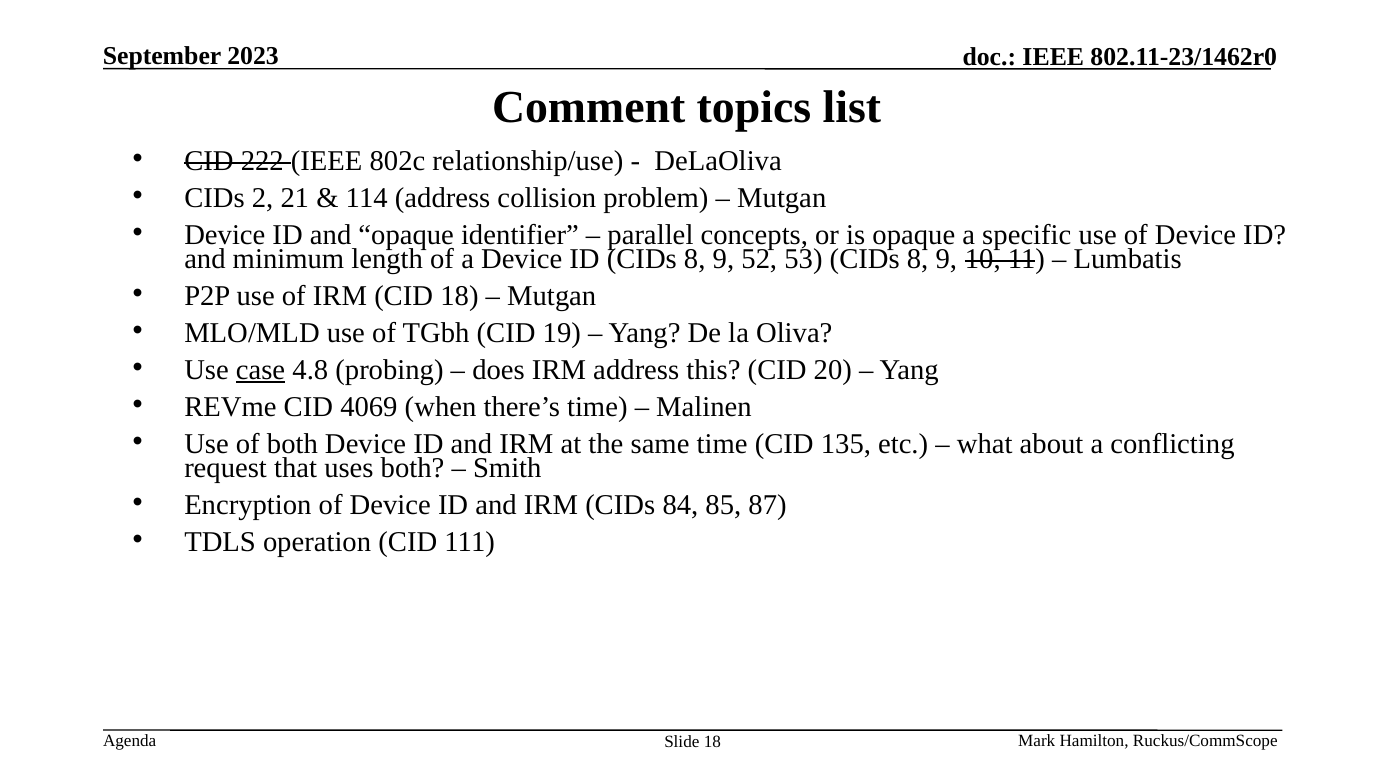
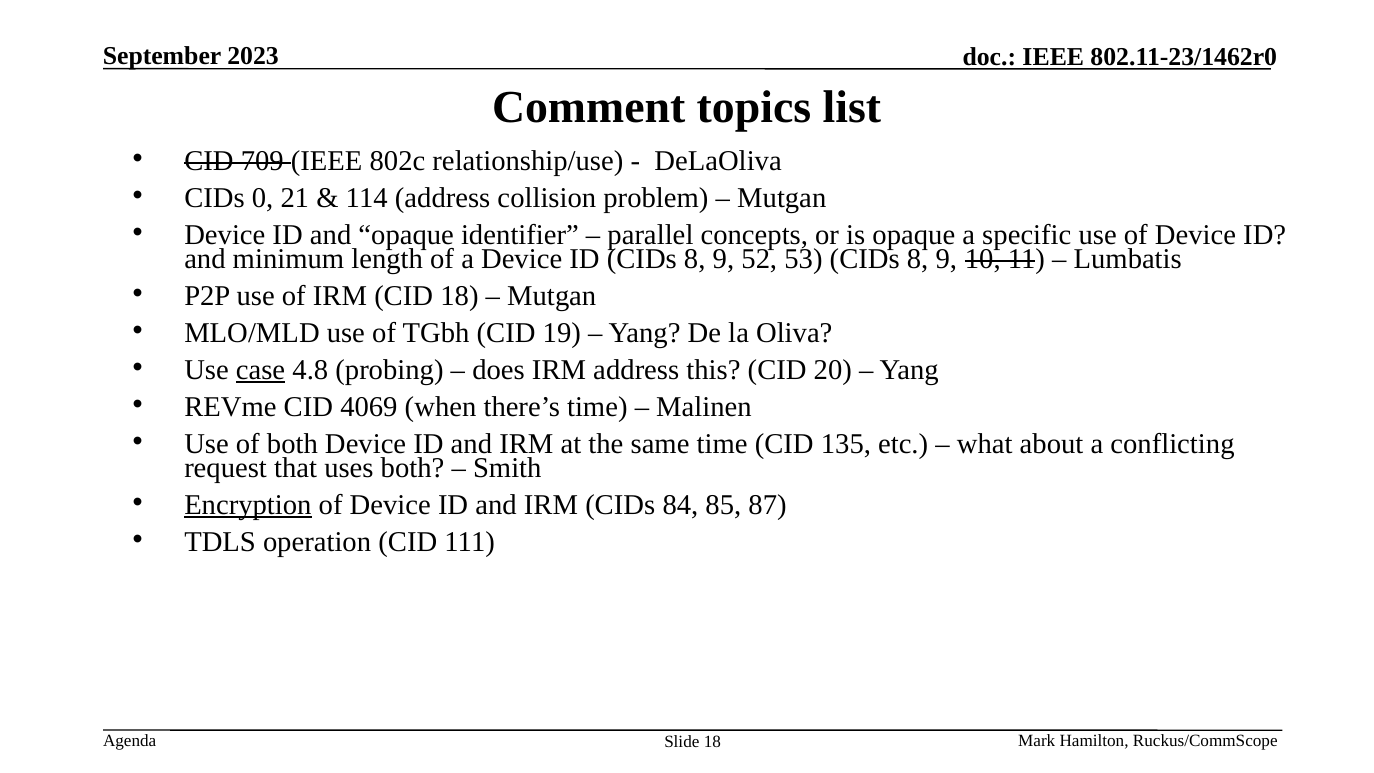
222: 222 -> 709
2: 2 -> 0
Encryption underline: none -> present
